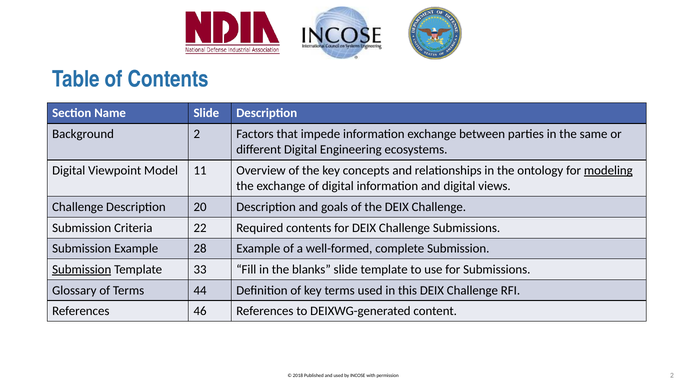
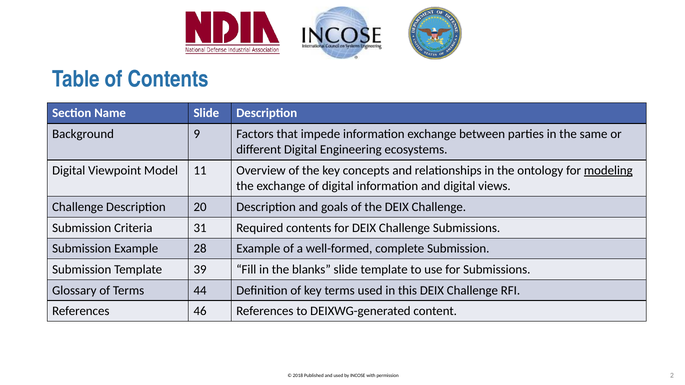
Background 2: 2 -> 9
22: 22 -> 31
Submission at (82, 270) underline: present -> none
33: 33 -> 39
